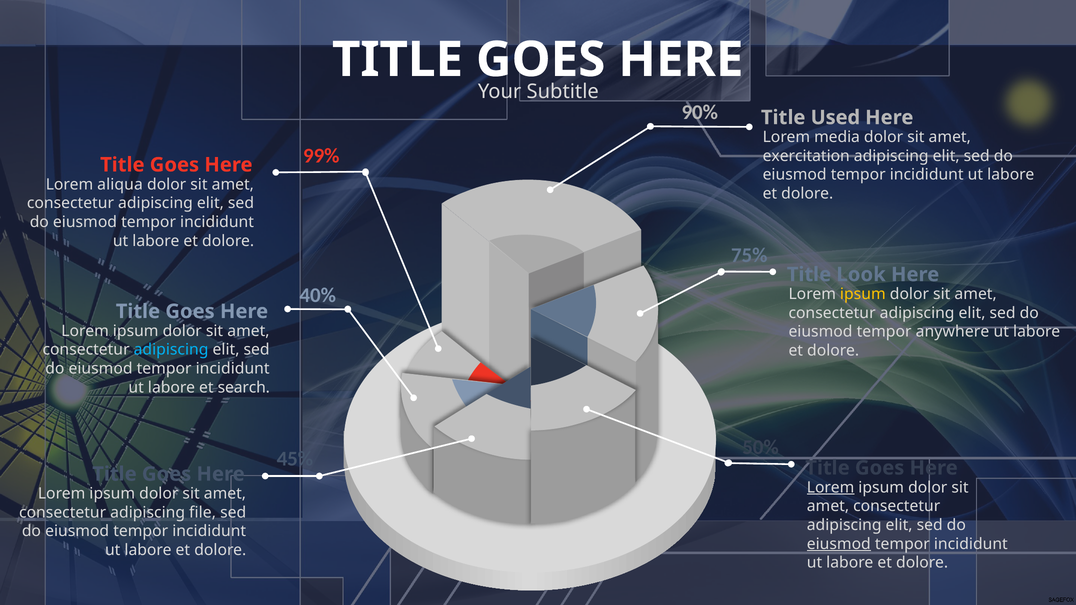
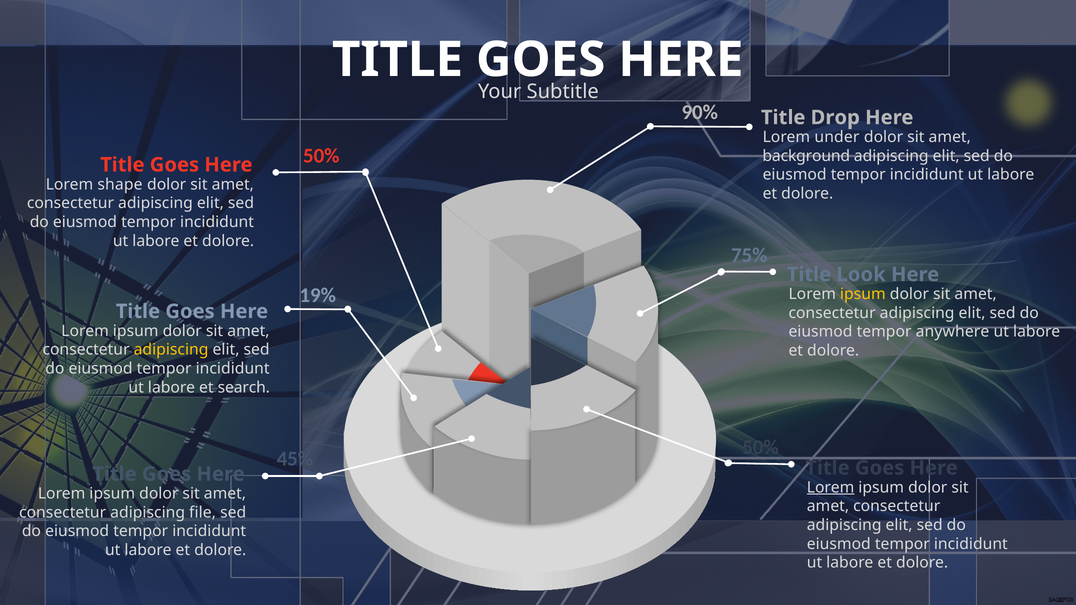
Used: Used -> Drop
media: media -> under
99% at (321, 156): 99% -> 50%
exercitation: exercitation -> background
aliqua: aliqua -> shape
40%: 40% -> 19%
adipiscing at (171, 350) colour: light blue -> yellow
eiusmod at (839, 544) underline: present -> none
